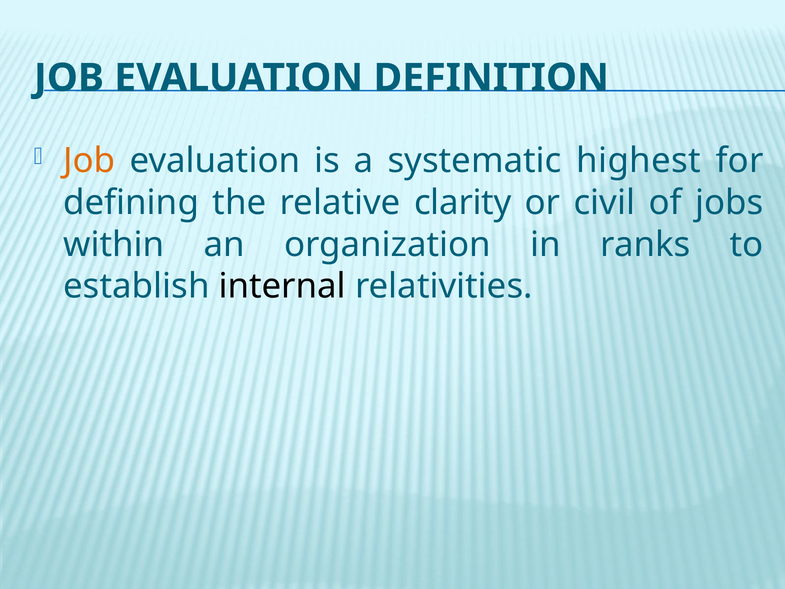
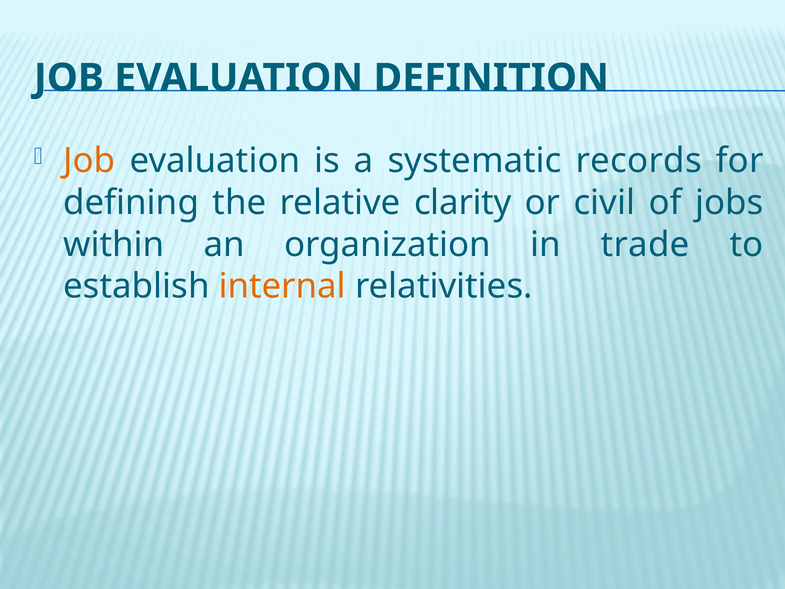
highest: highest -> records
ranks: ranks -> trade
internal colour: black -> orange
